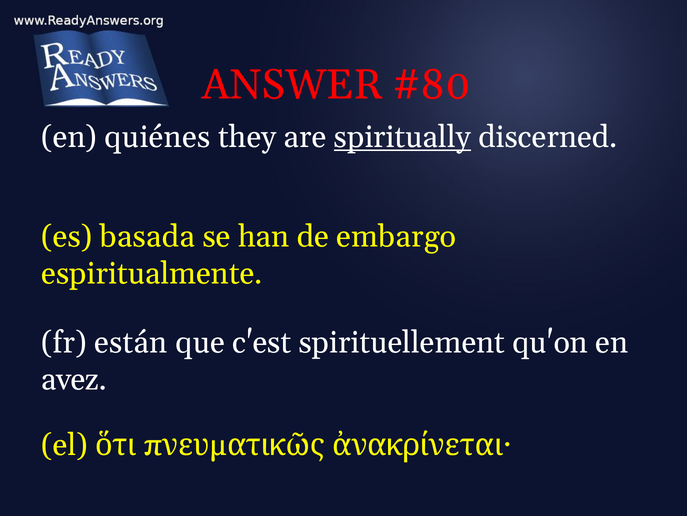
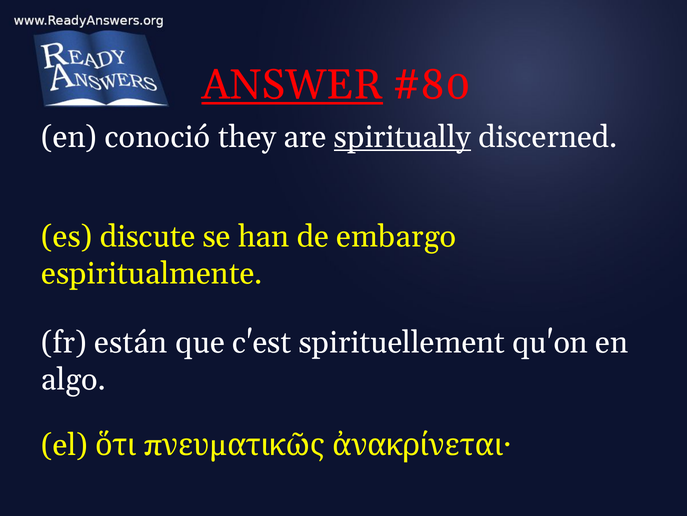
ANSWER underline: none -> present
quiénes: quiénes -> conoció
basada: basada -> discute
avez: avez -> algo
